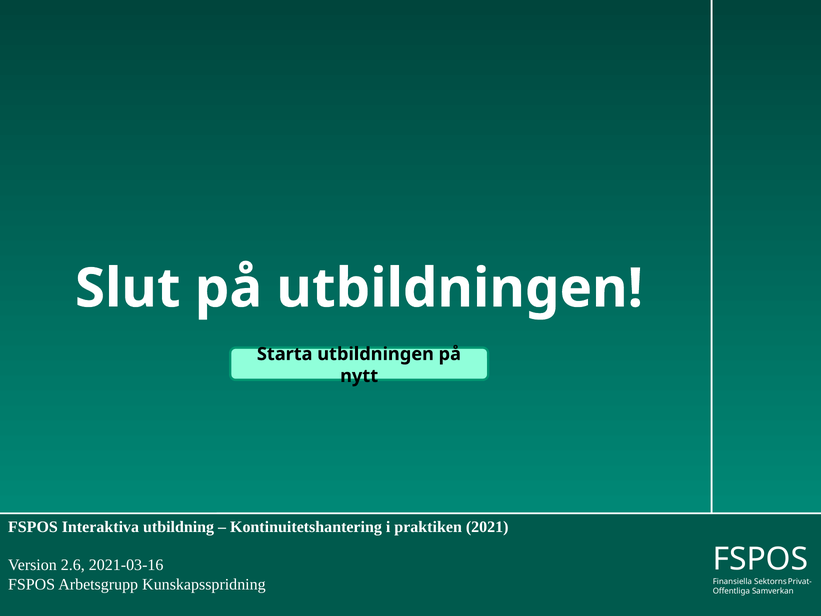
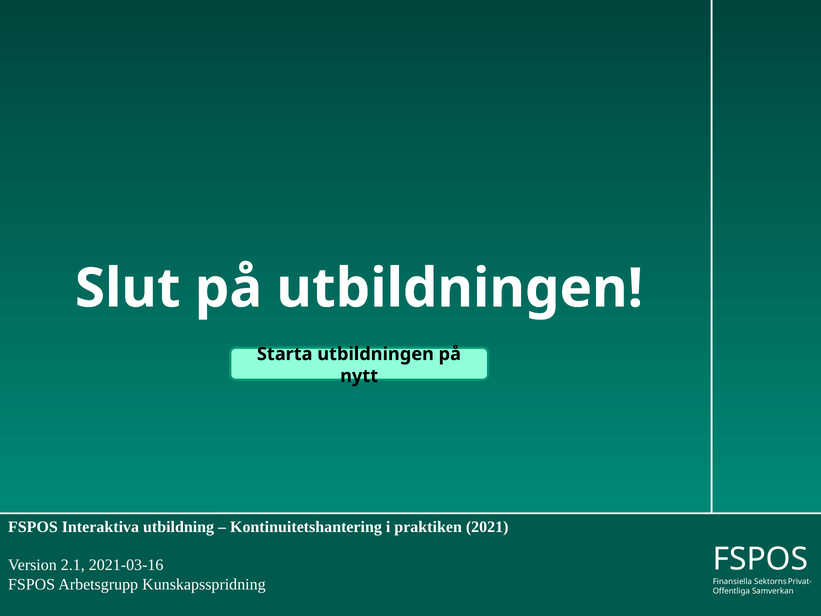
2.6: 2.6 -> 2.1
